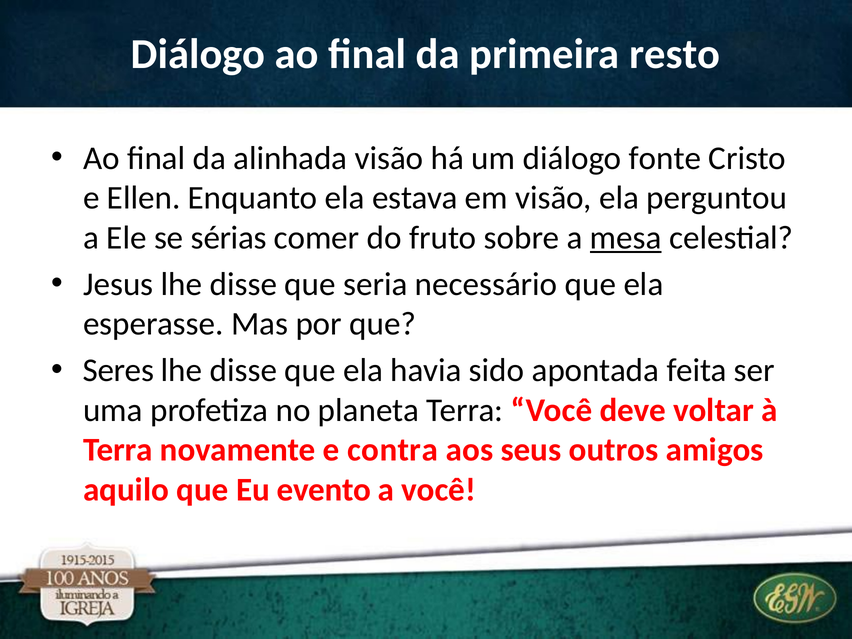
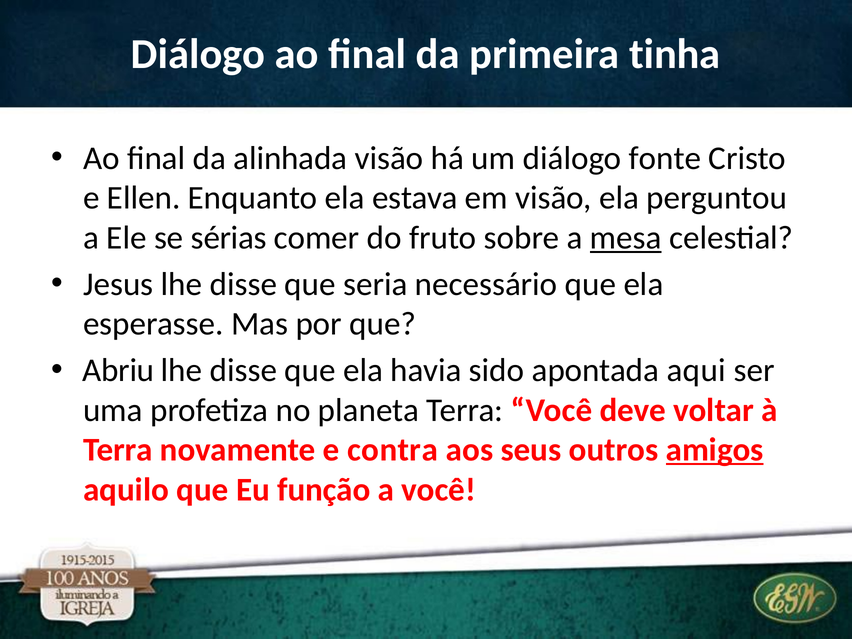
resto: resto -> tinha
Seres: Seres -> Abriu
feita: feita -> aqui
amigos underline: none -> present
evento: evento -> função
